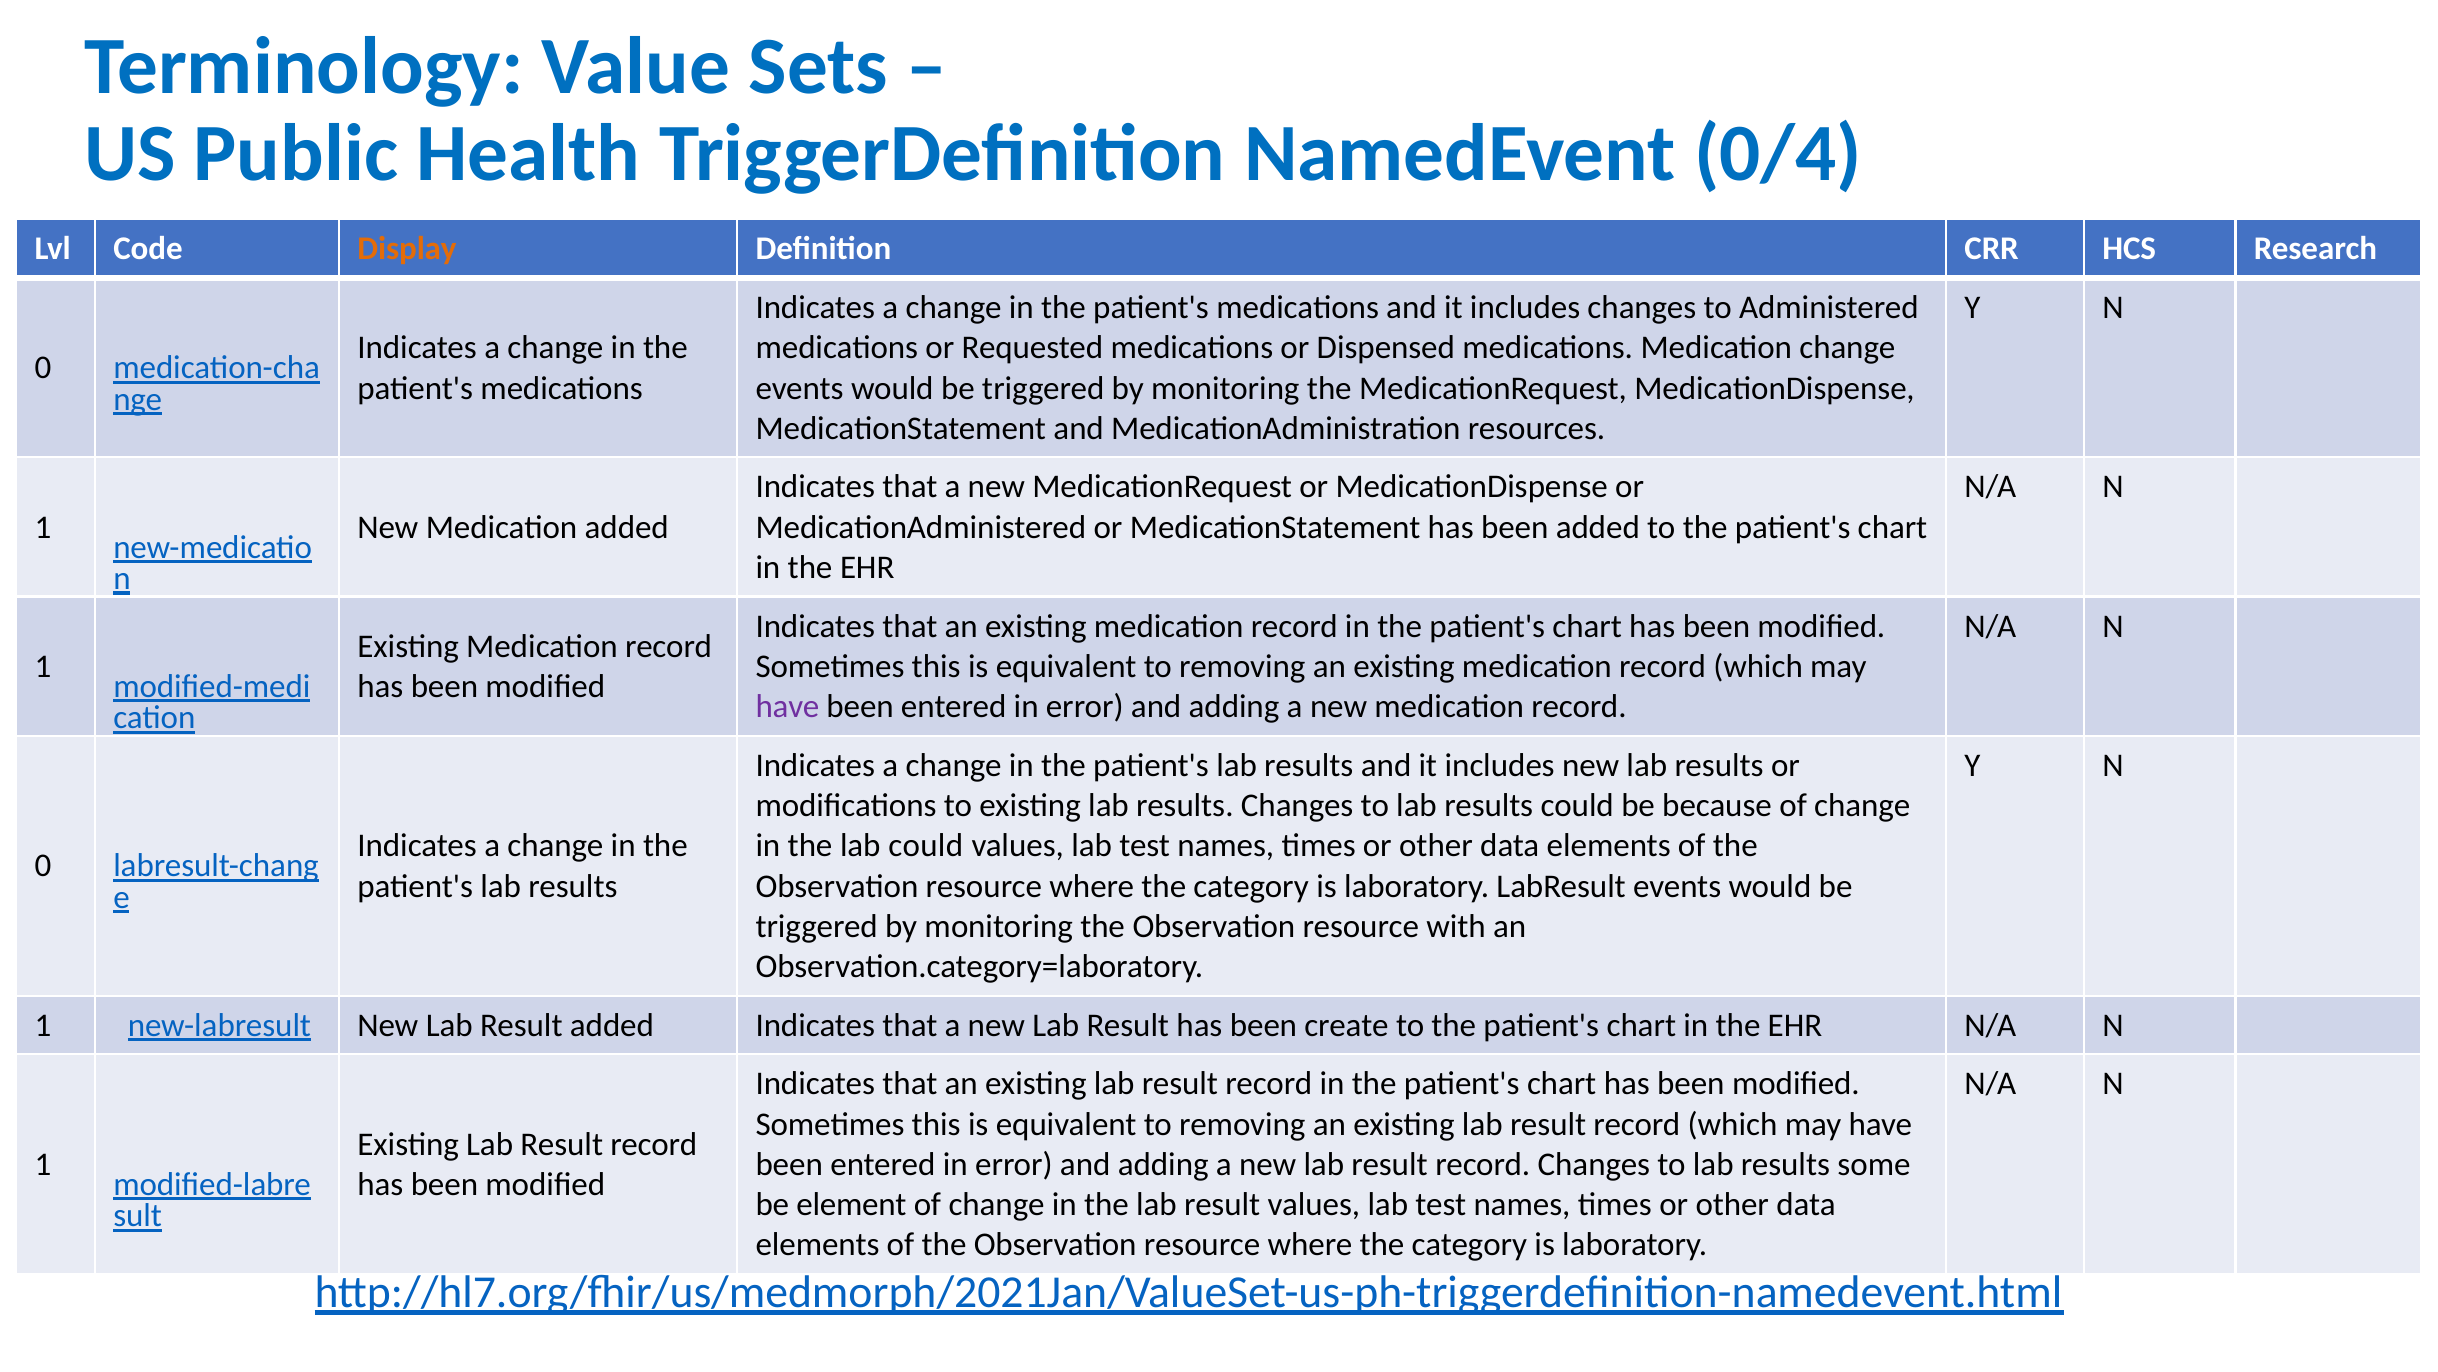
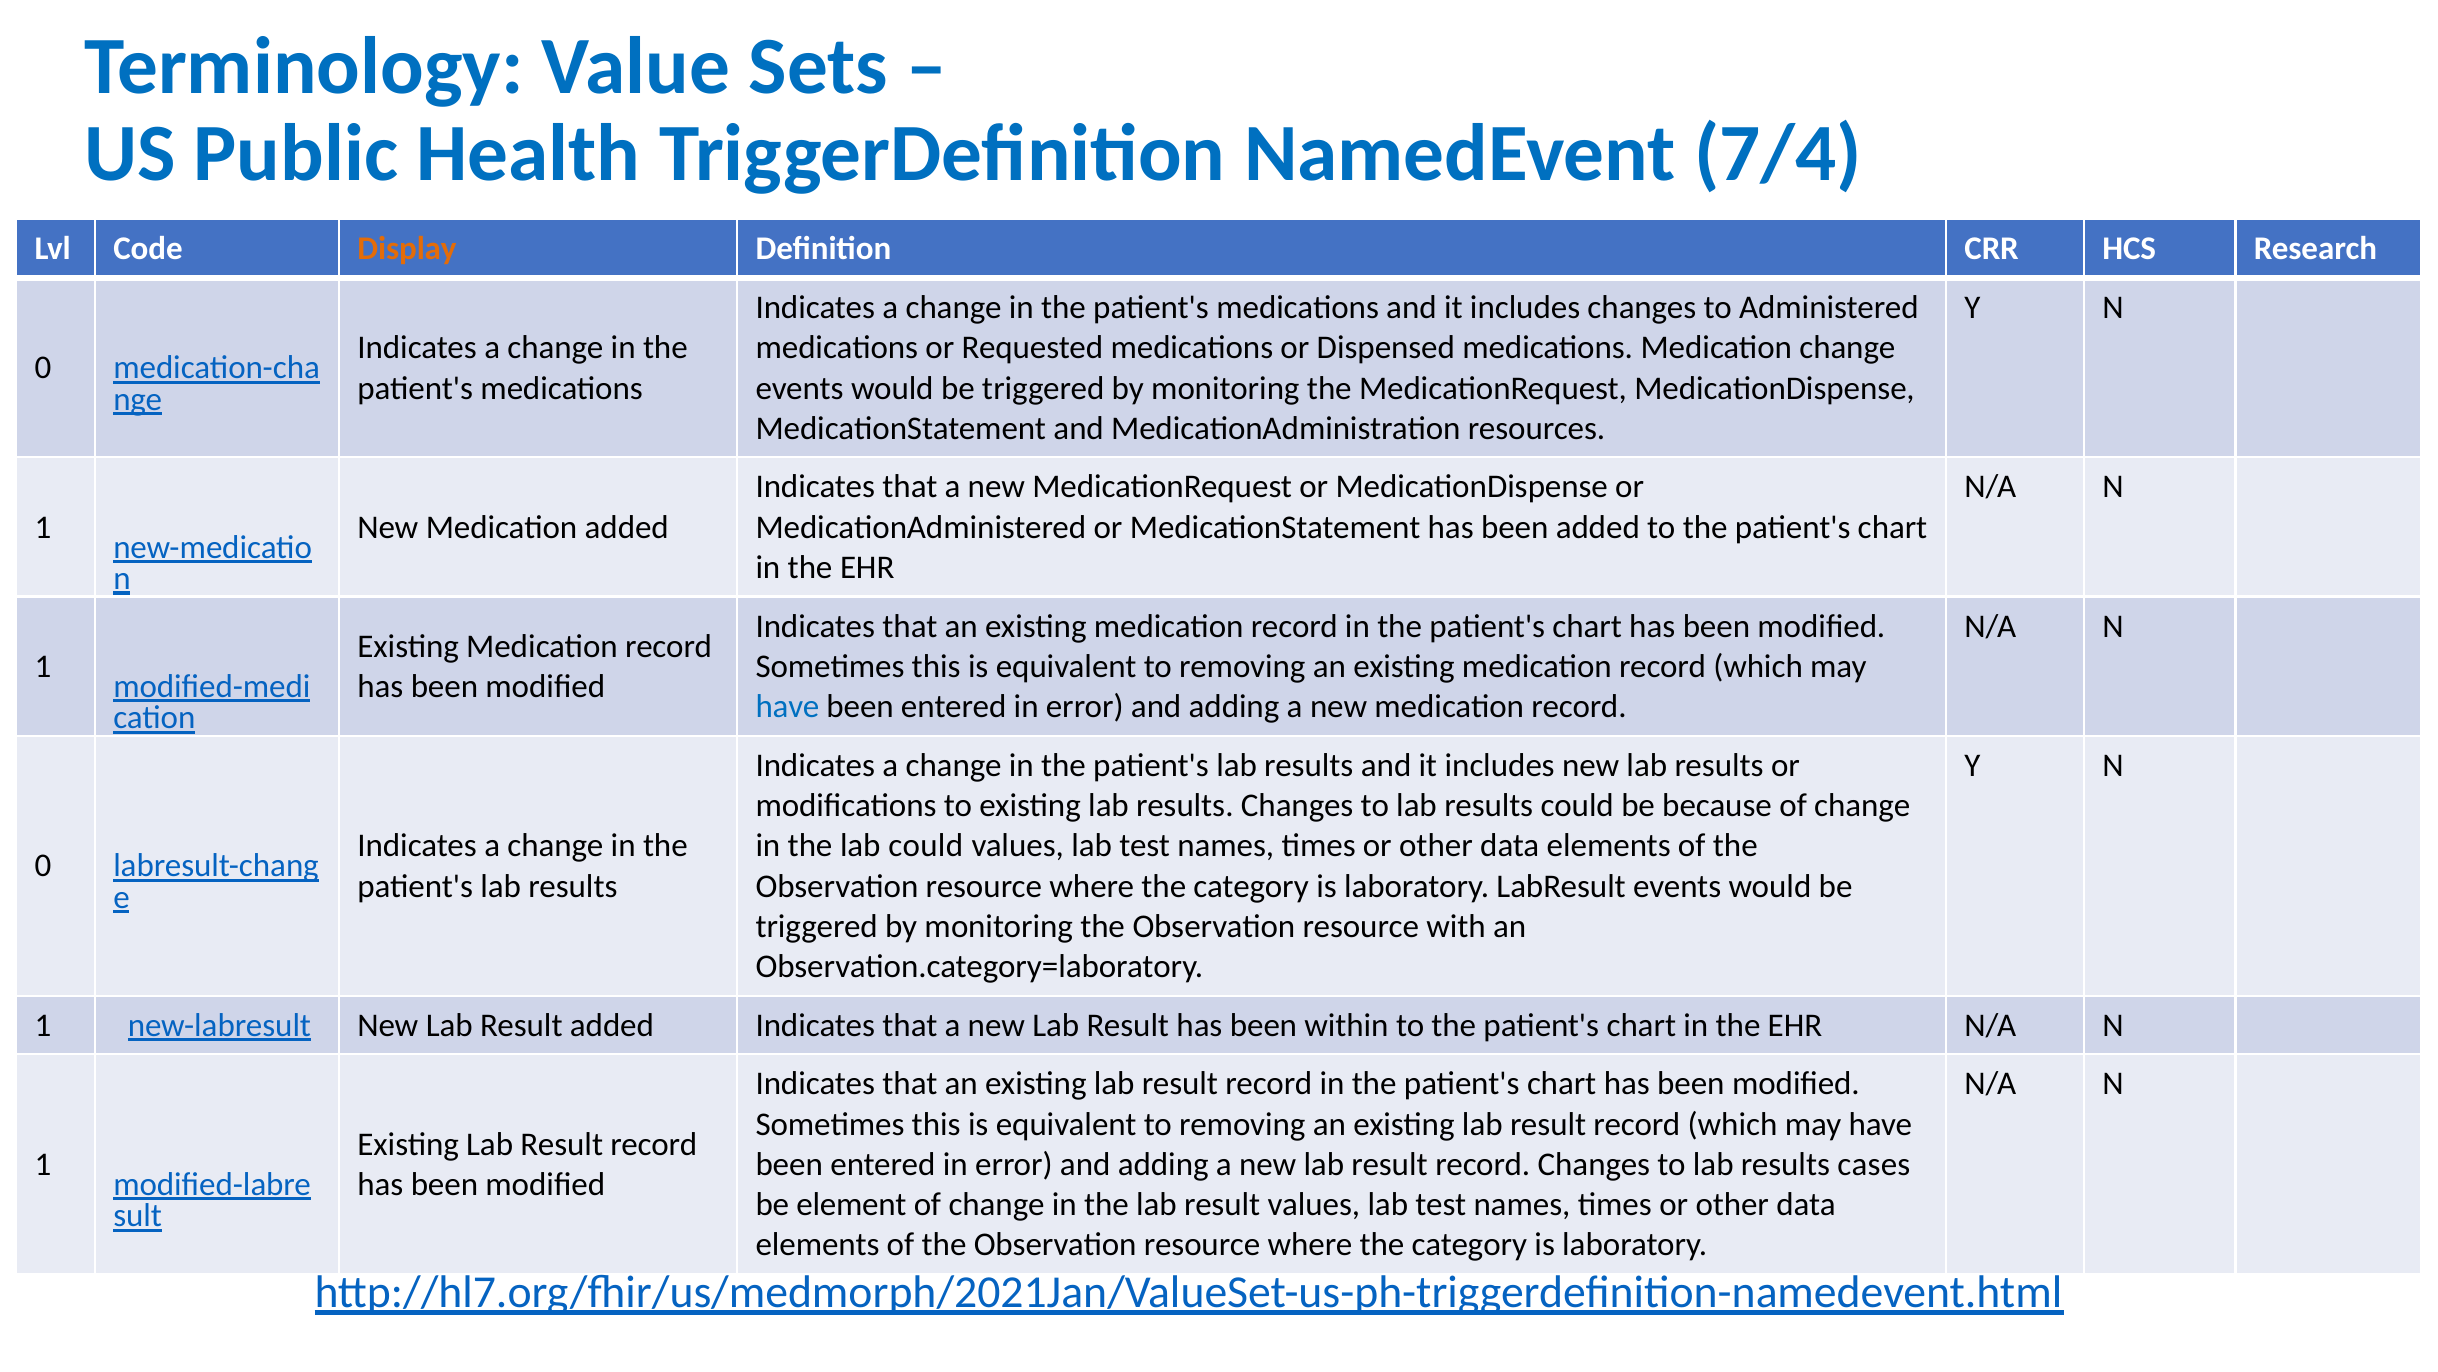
0/4: 0/4 -> 7/4
have at (787, 706) colour: purple -> blue
create: create -> within
some: some -> cases
